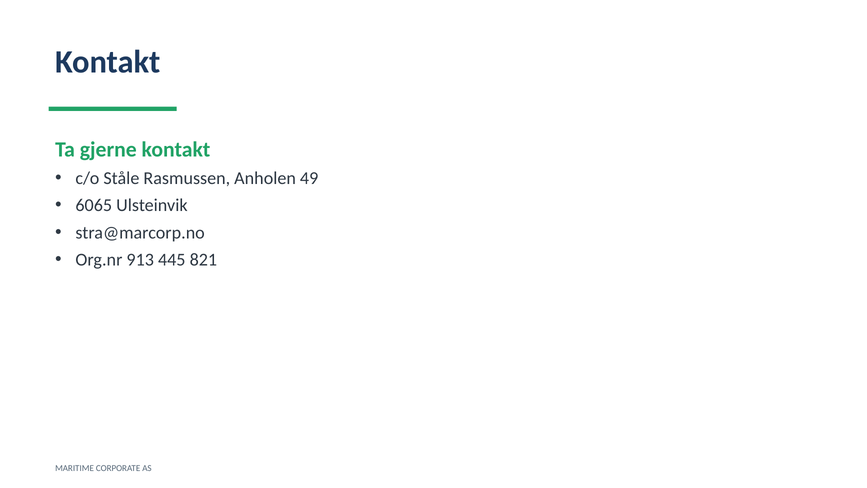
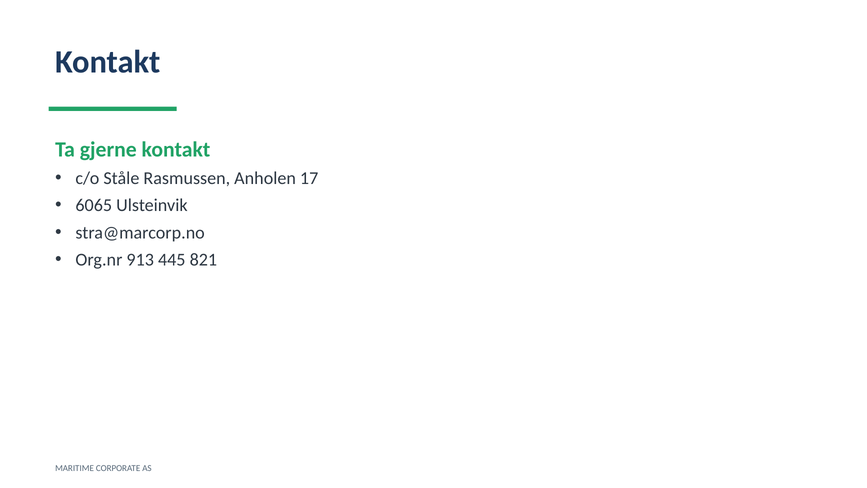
49: 49 -> 17
